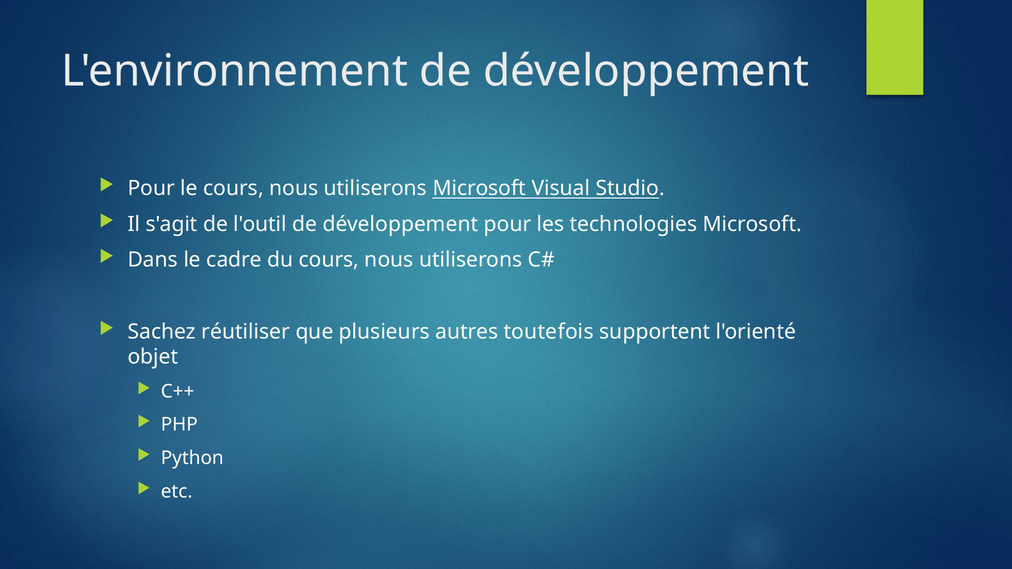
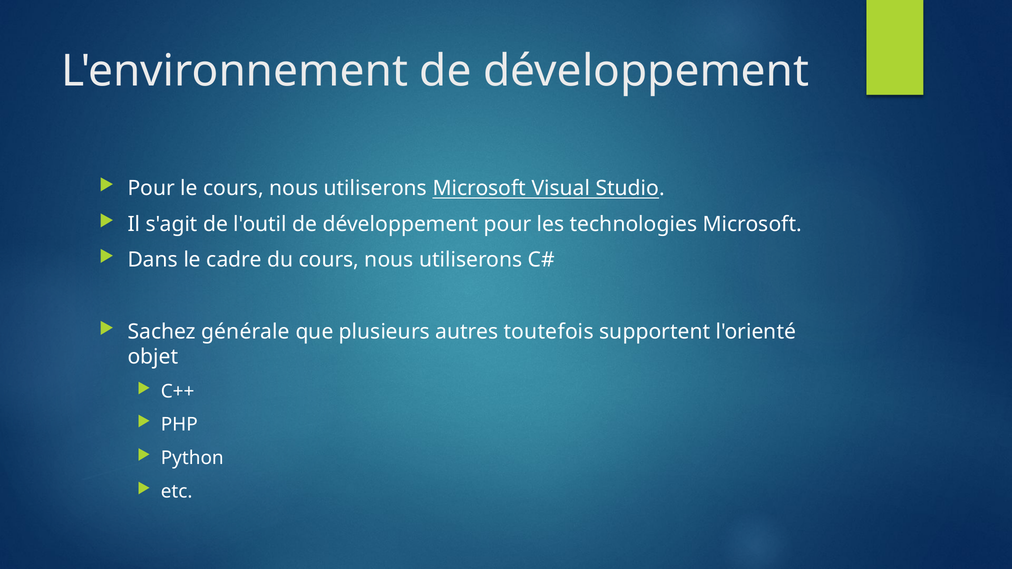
réutiliser: réutiliser -> générale
